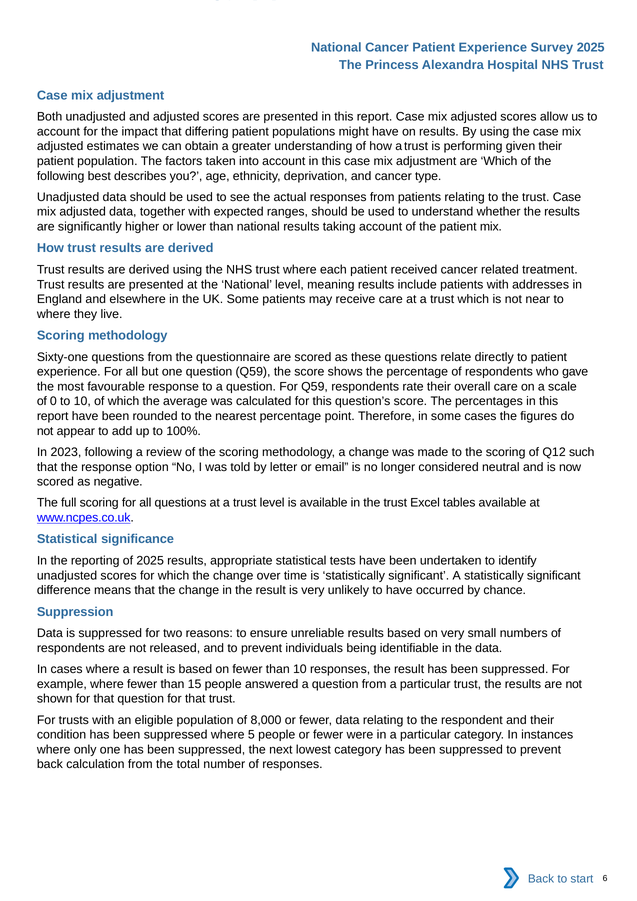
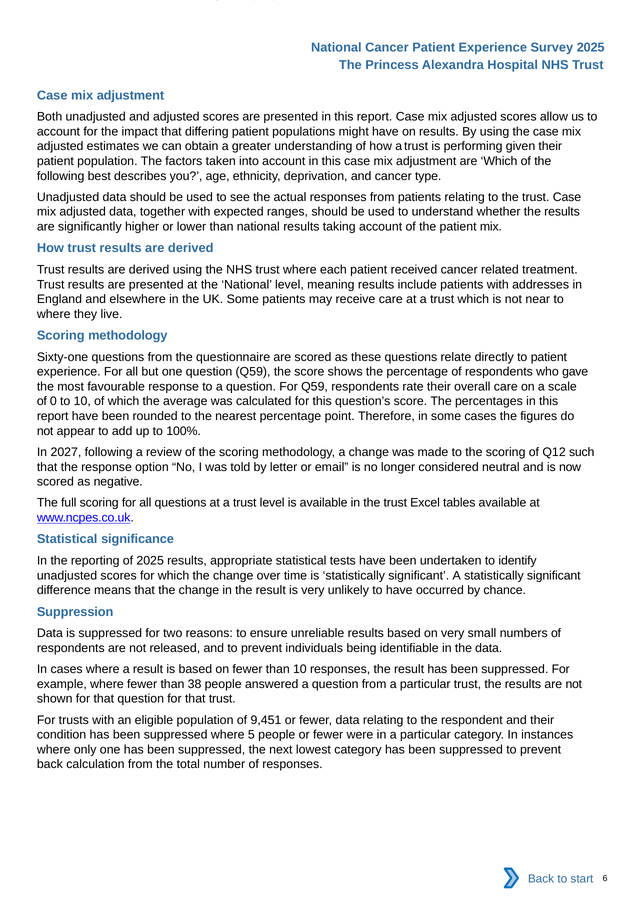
2023: 2023 -> 2027
15: 15 -> 38
8,000: 8,000 -> 9,451
